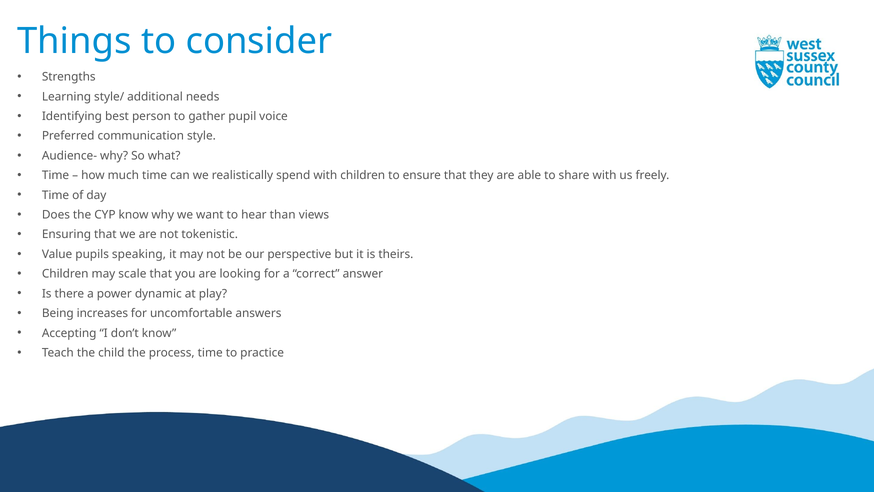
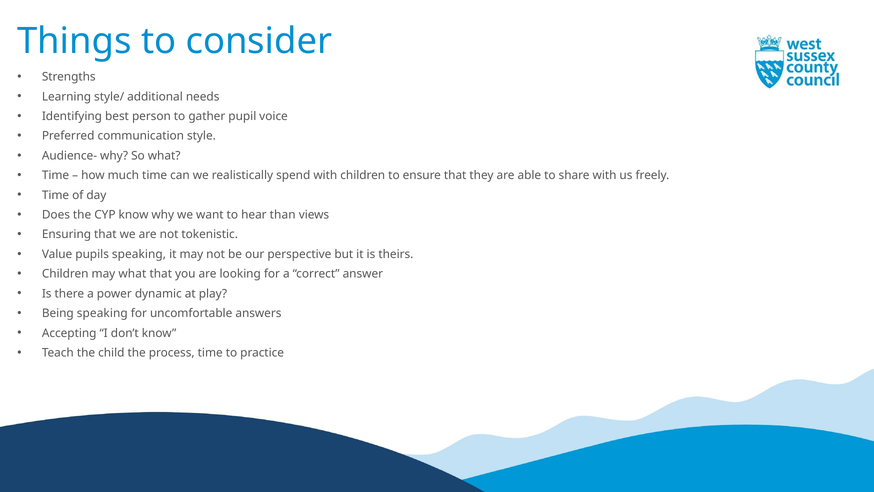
may scale: scale -> what
Being increases: increases -> speaking
